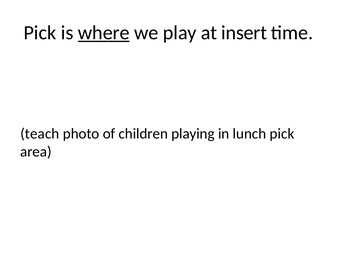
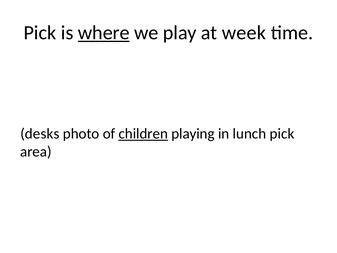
insert: insert -> week
teach: teach -> desks
children underline: none -> present
